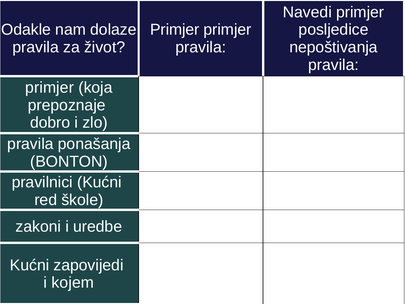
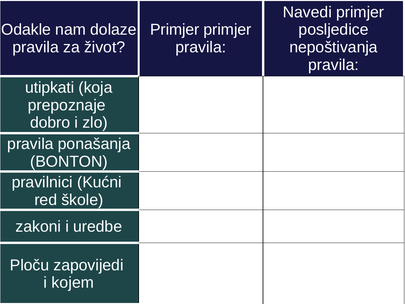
primjer at (50, 87): primjer -> utipkati
Kućni at (30, 265): Kućni -> Ploču
